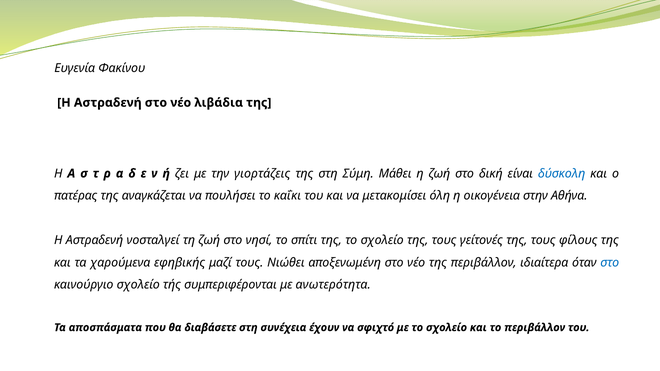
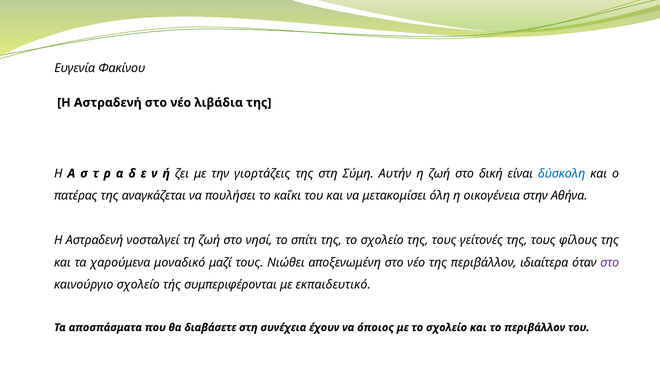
Μάθει: Μάθει -> Αυτήν
εφηβικής: εφηβικής -> μοναδικό
στο at (610, 263) colour: blue -> purple
ανωτερότητα: ανωτερότητα -> εκπαιδευτικό
σφιχτό: σφιχτό -> όποιος
